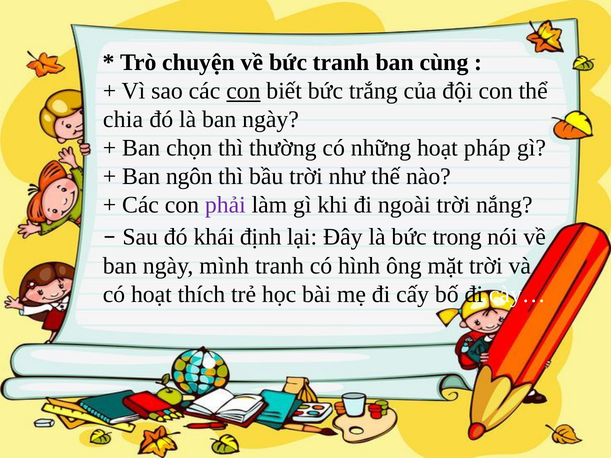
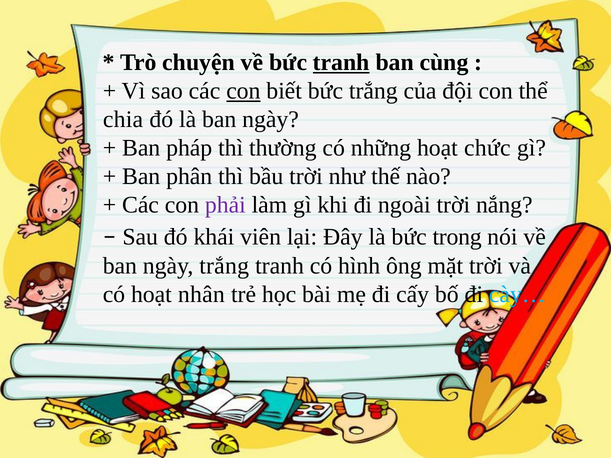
tranh at (341, 62) underline: none -> present
chọn: chọn -> pháp
pháp: pháp -> chức
ngôn: ngôn -> phân
định: định -> viên
ngày mình: mình -> trắng
thích: thích -> nhân
cày… colour: white -> light blue
